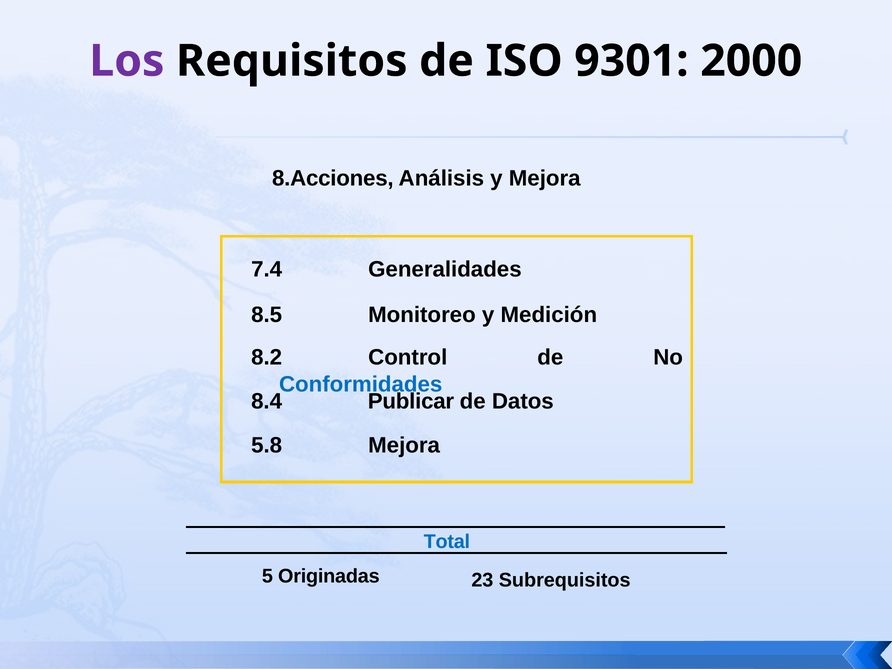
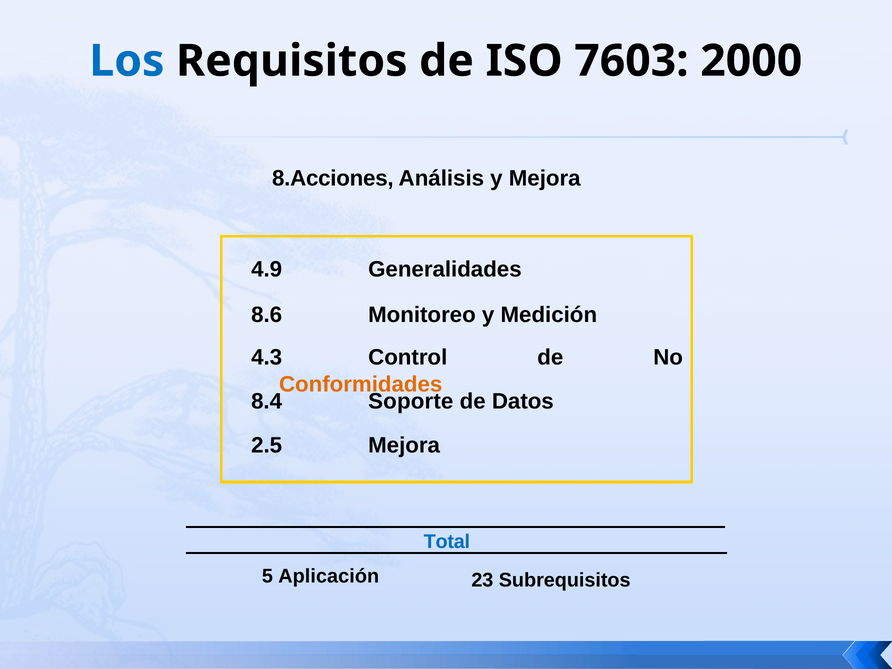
Los colour: purple -> blue
9301: 9301 -> 7603
7.4: 7.4 -> 4.9
8.5: 8.5 -> 8.6
8.2: 8.2 -> 4.3
Conformidades colour: blue -> orange
Publicar: Publicar -> Soporte
5.8: 5.8 -> 2.5
Originadas: Originadas -> Aplicación
